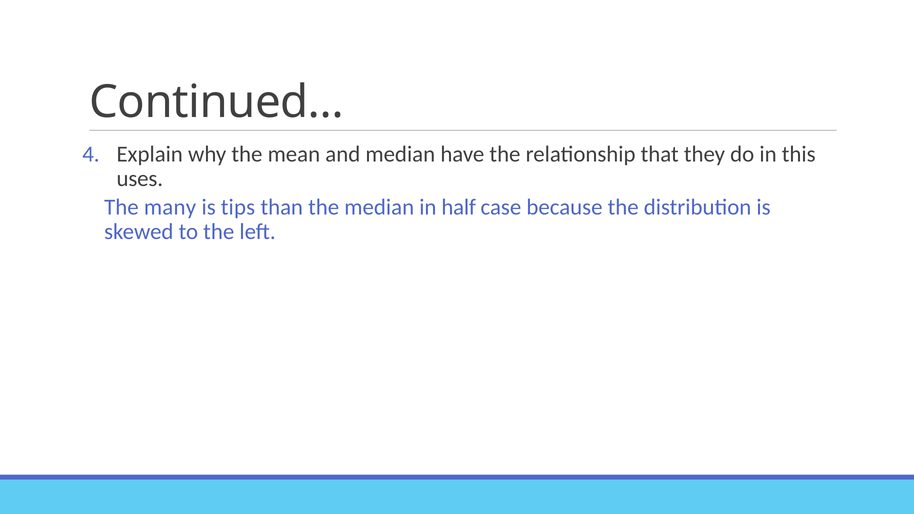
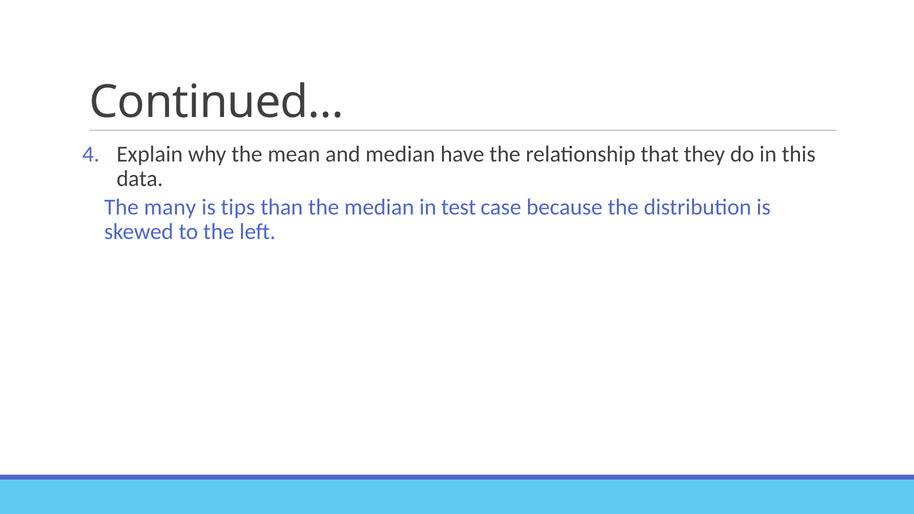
uses: uses -> data
half: half -> test
